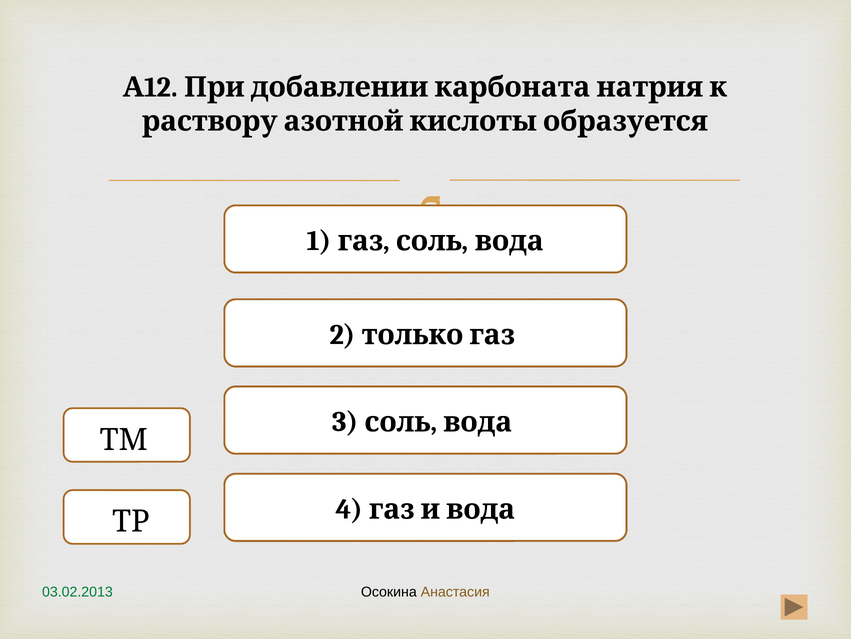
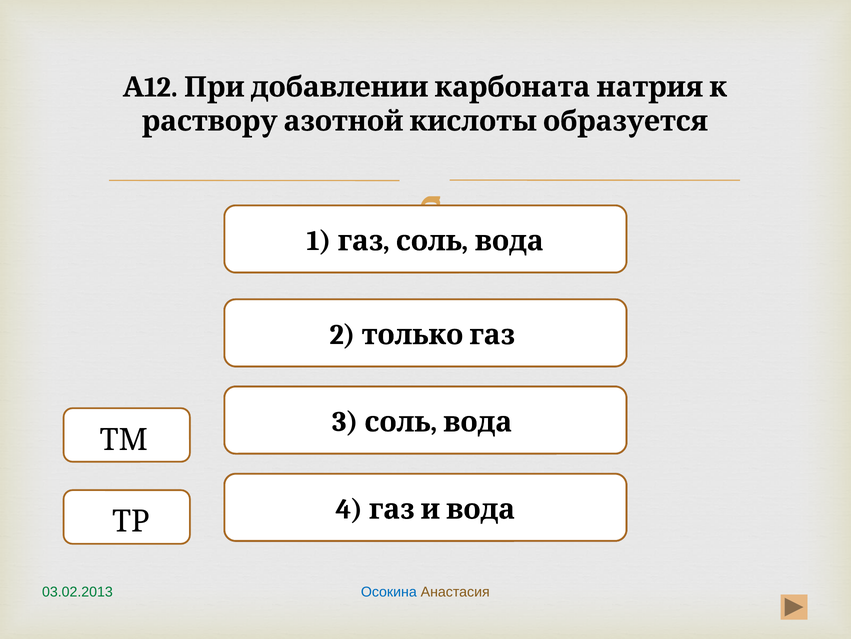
Осокина colour: black -> blue
